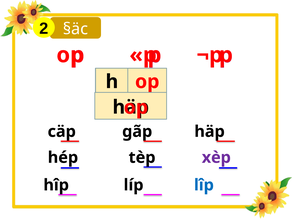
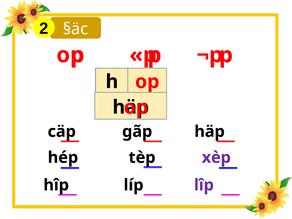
lîp colour: blue -> purple
